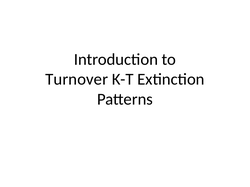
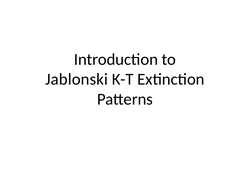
Turnover: Turnover -> Jablonski
